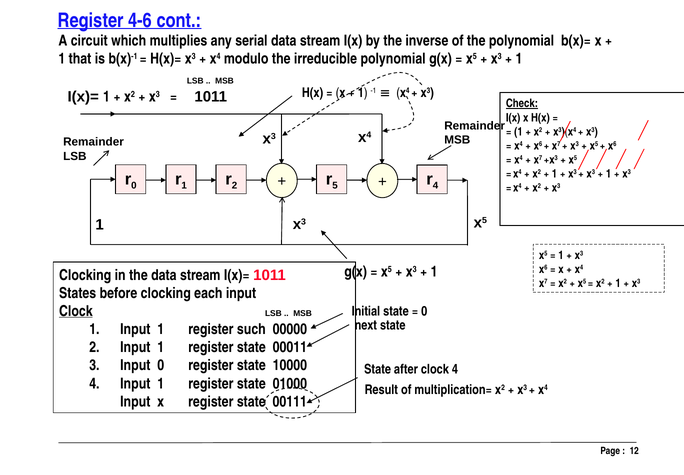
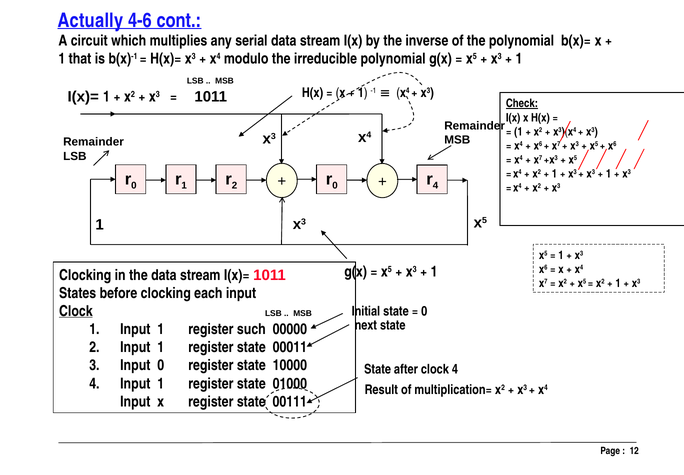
Register at (91, 21): Register -> Actually
5 at (335, 186): 5 -> 0
